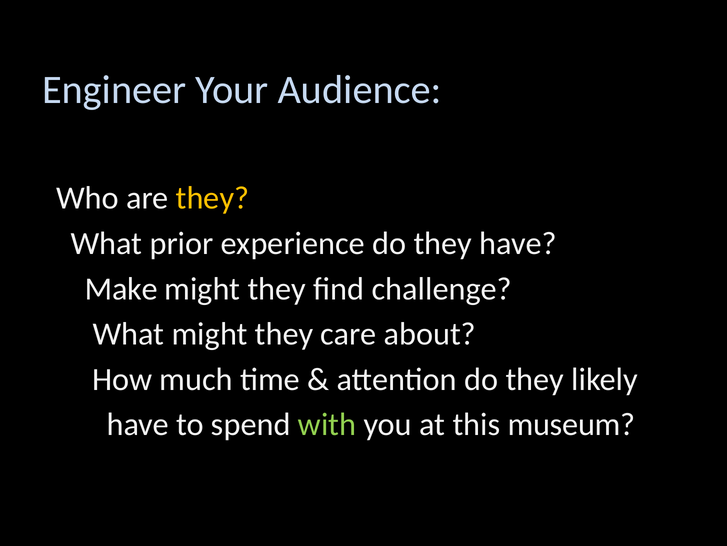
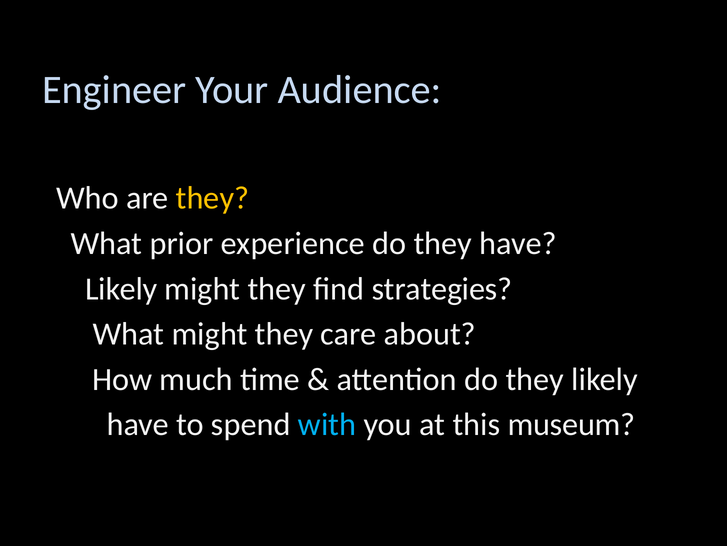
Make at (121, 288): Make -> Likely
challenge: challenge -> strategies
with colour: light green -> light blue
